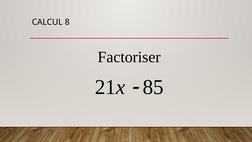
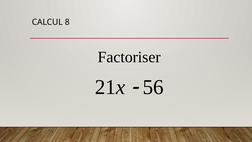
85: 85 -> 56
